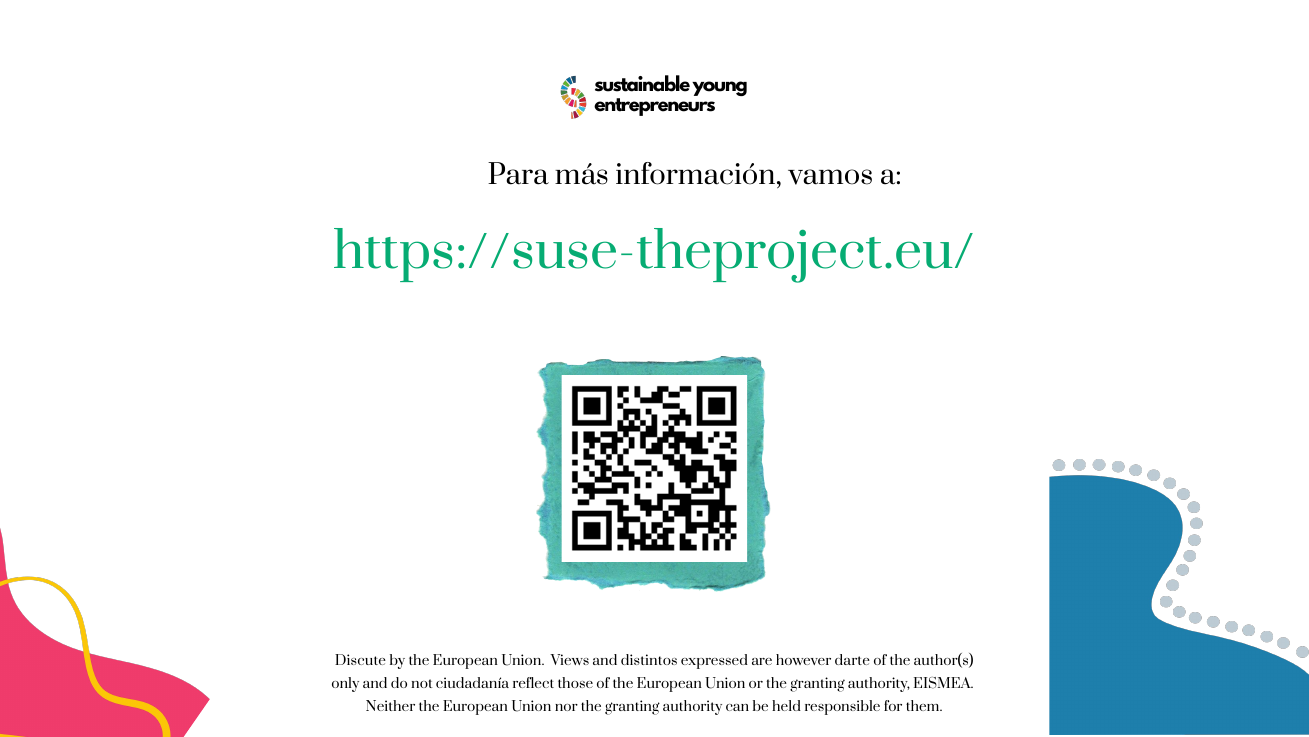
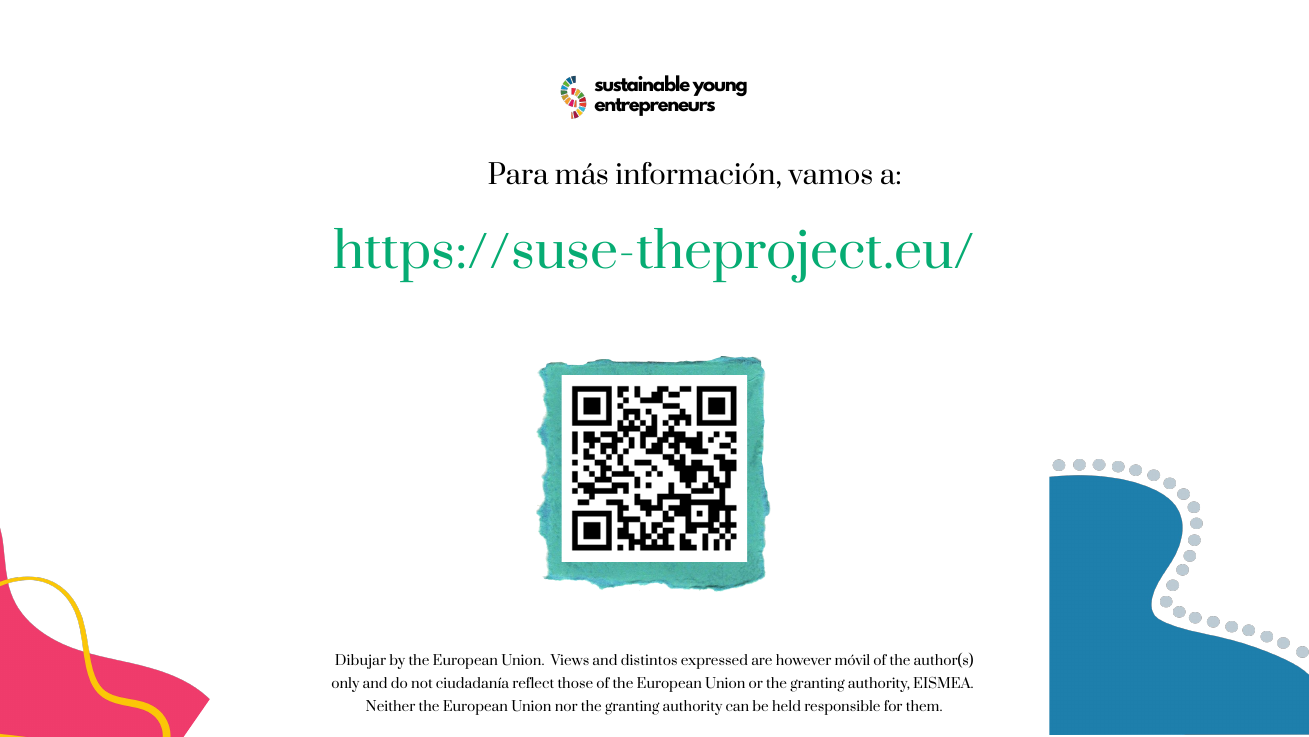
Discute: Discute -> Dibujar
darte: darte -> móvil
